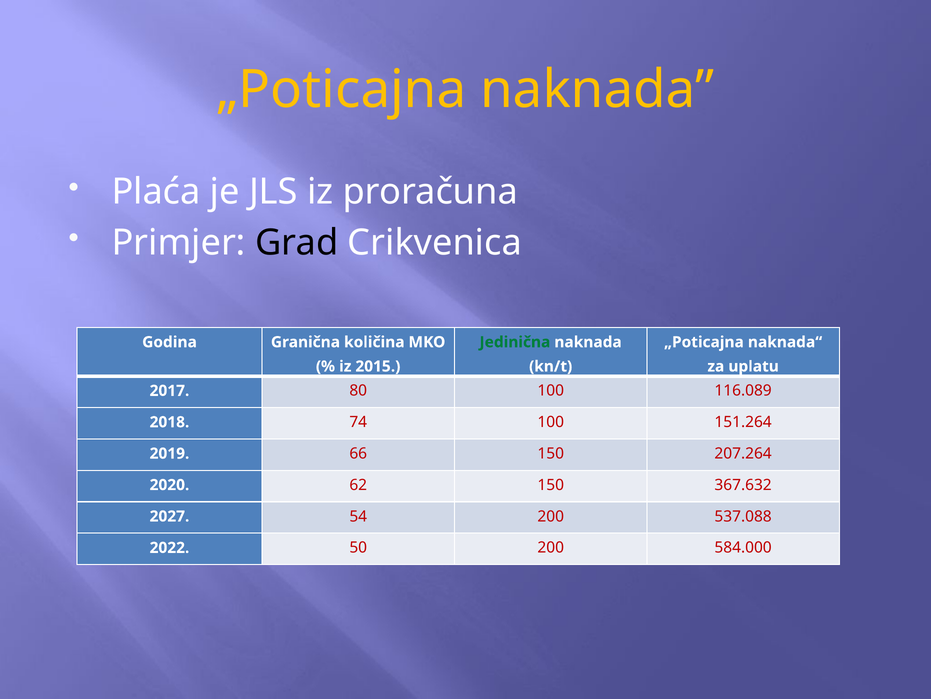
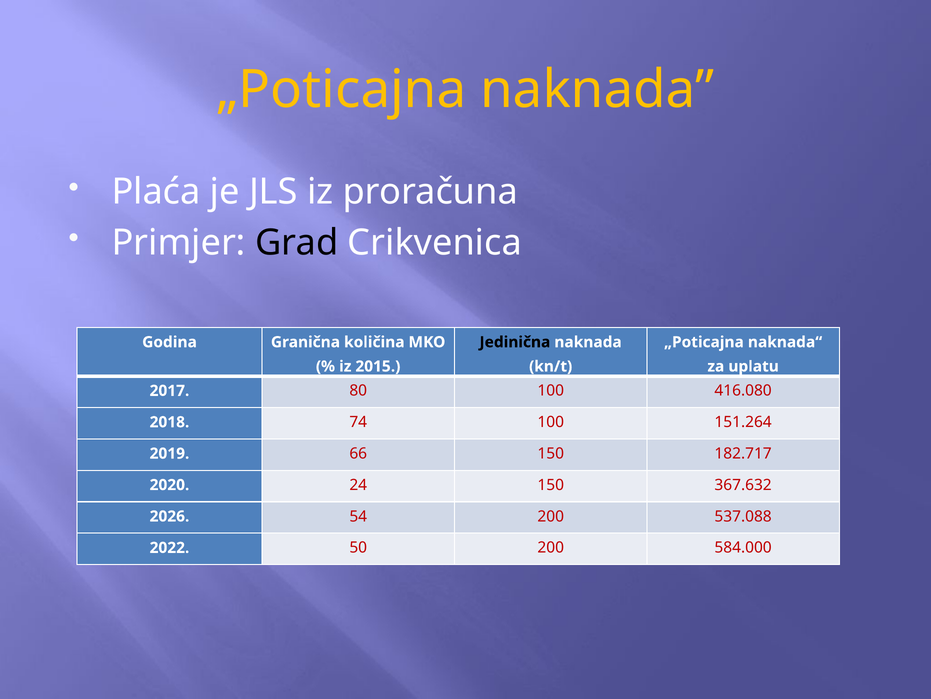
Jedinična colour: green -> black
116.089: 116.089 -> 416.080
207.264: 207.264 -> 182.717
62: 62 -> 24
2027: 2027 -> 2026
